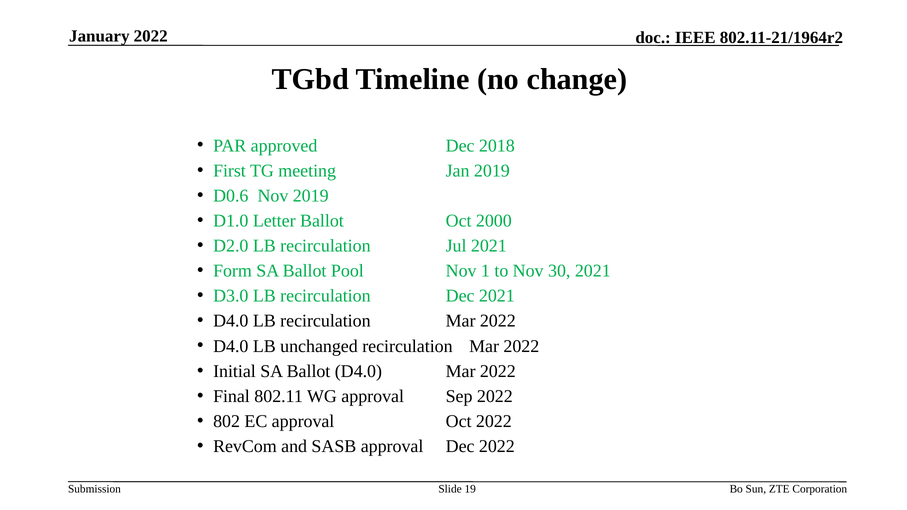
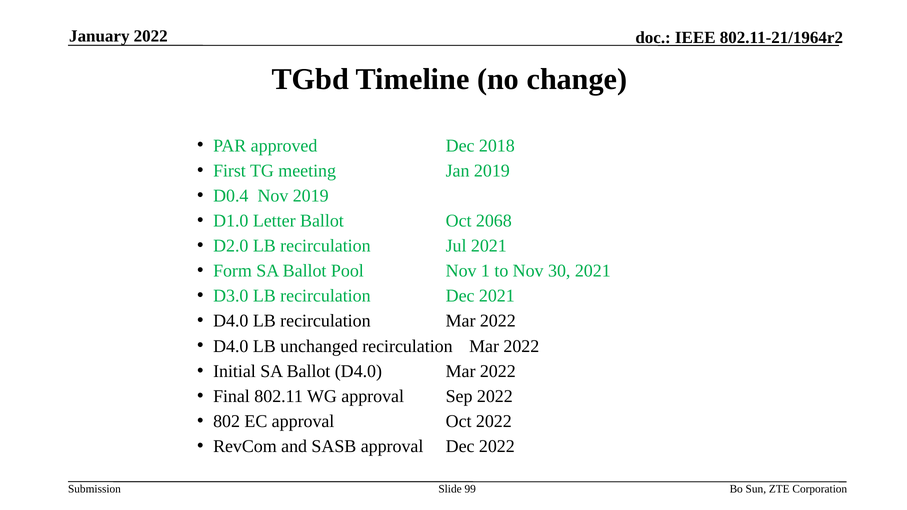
D0.6: D0.6 -> D0.4
2000: 2000 -> 2068
19: 19 -> 99
